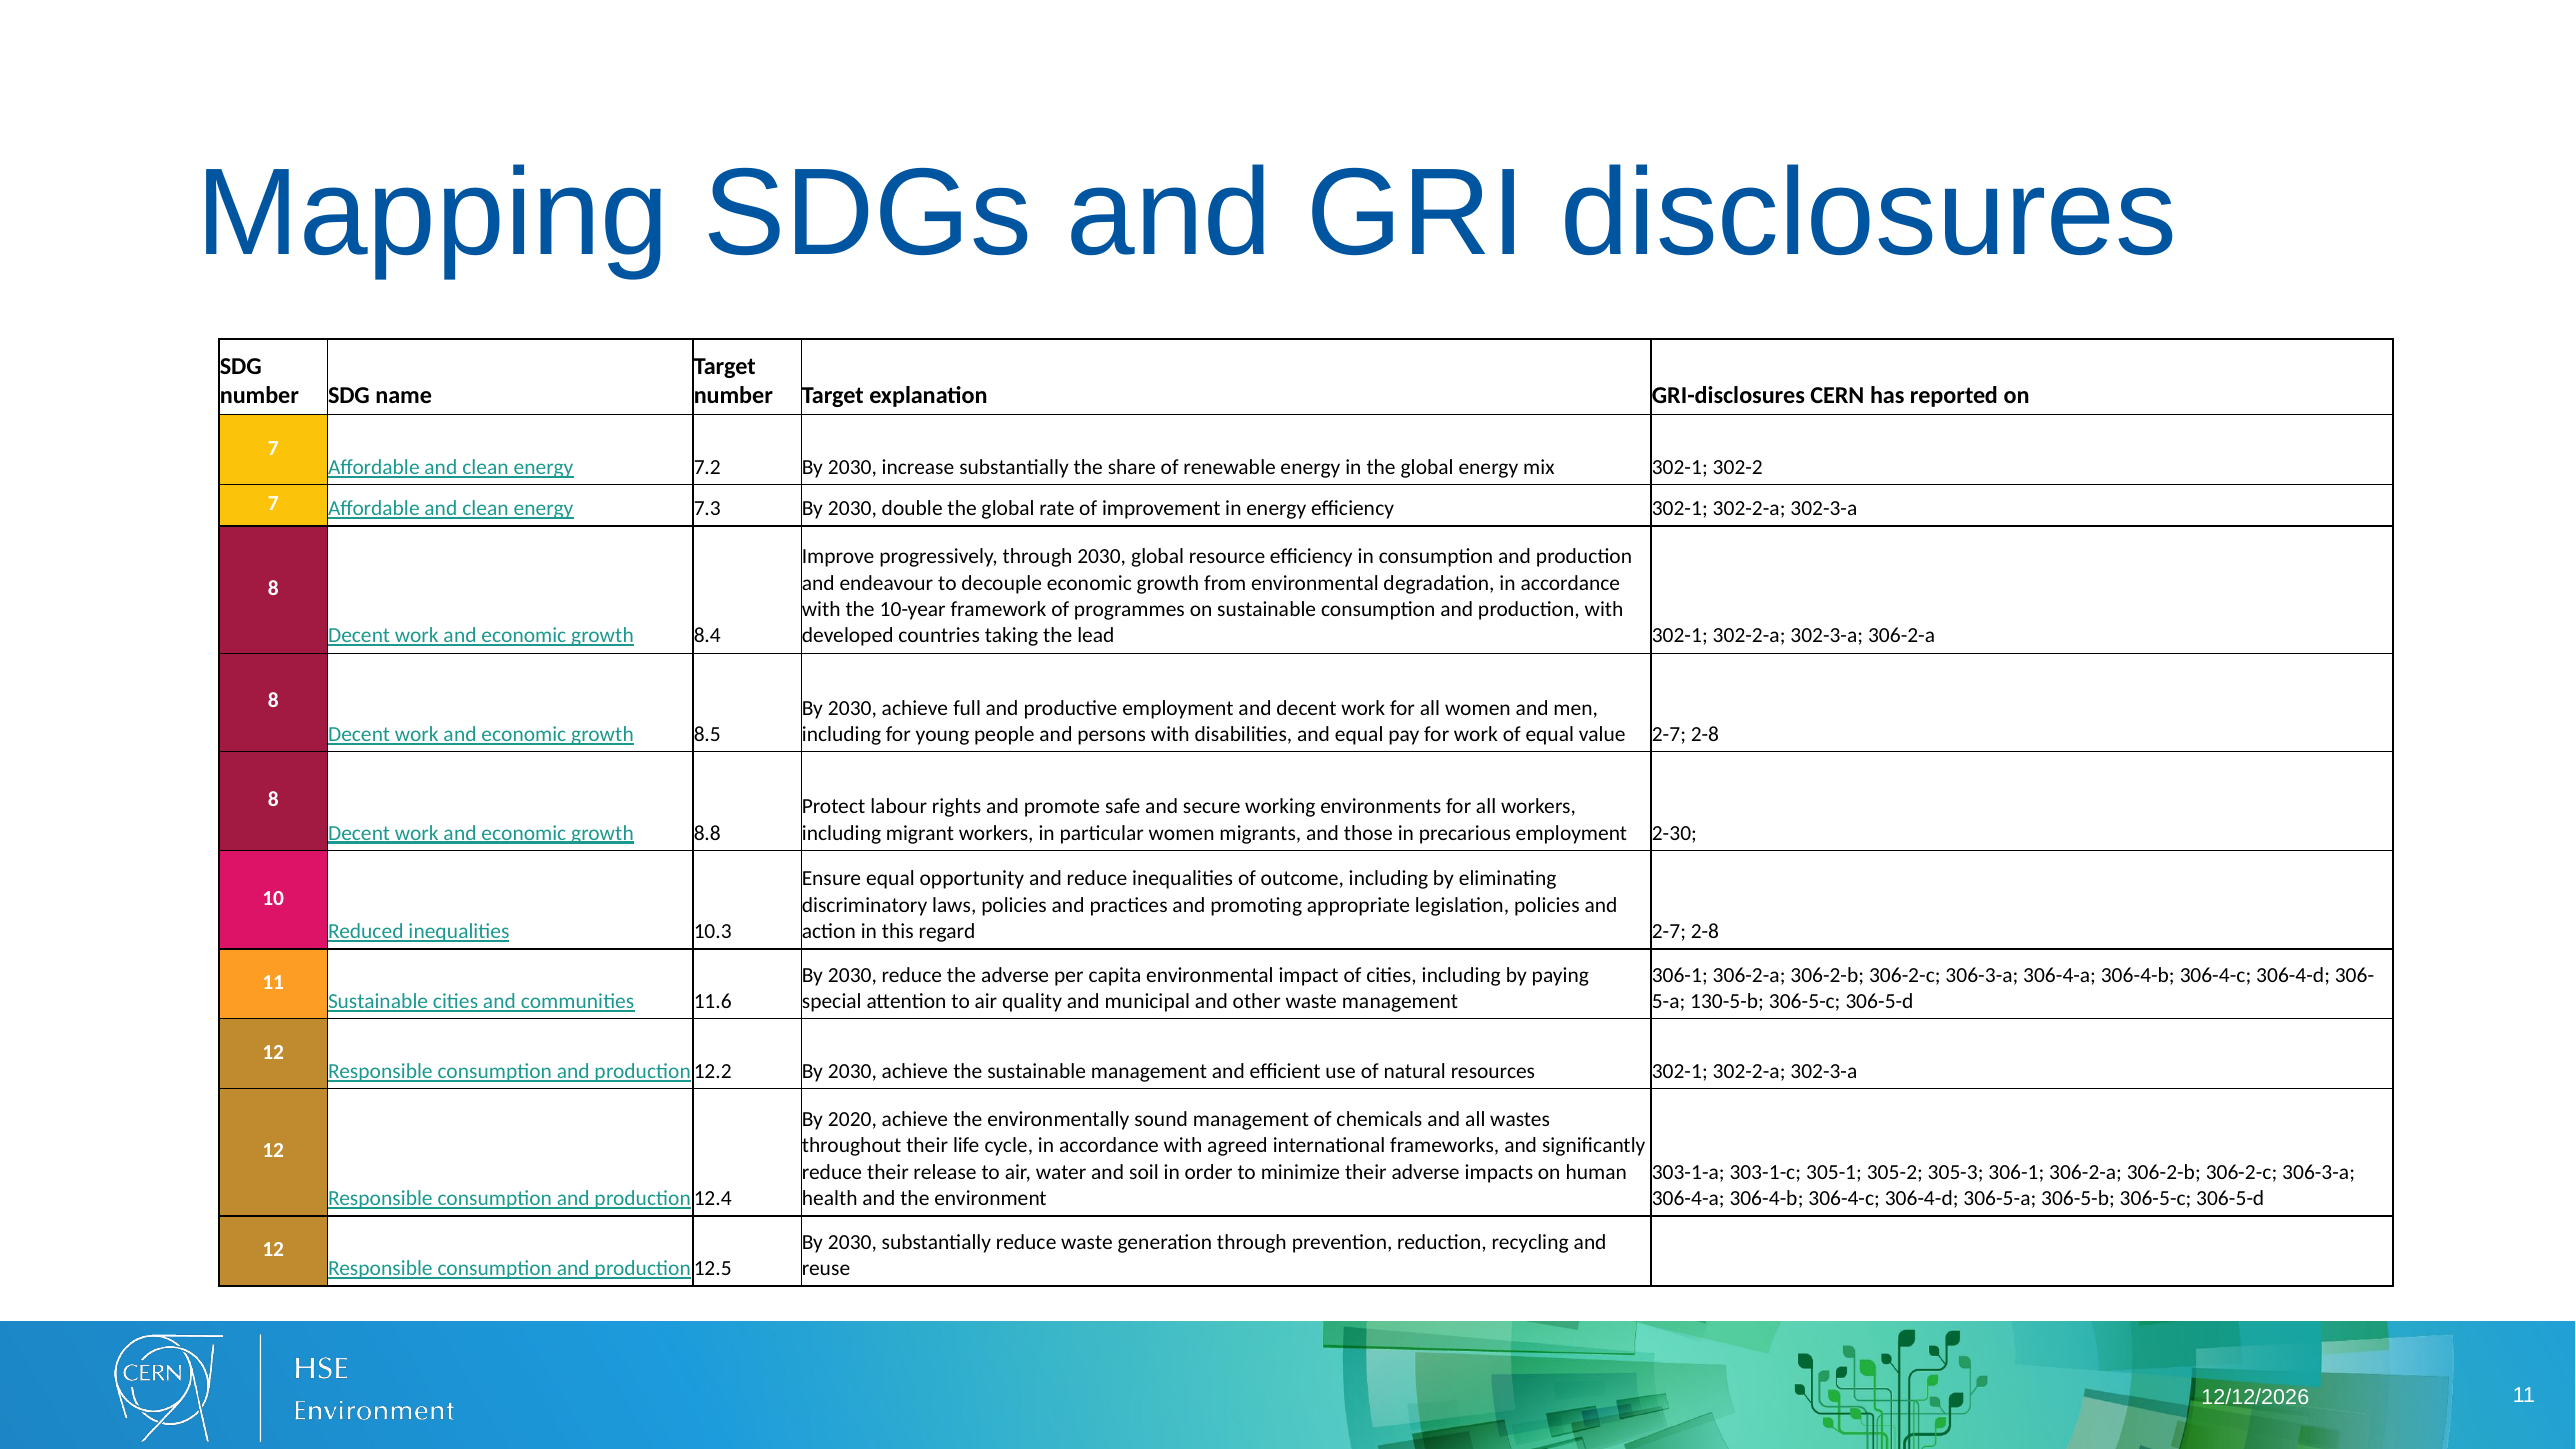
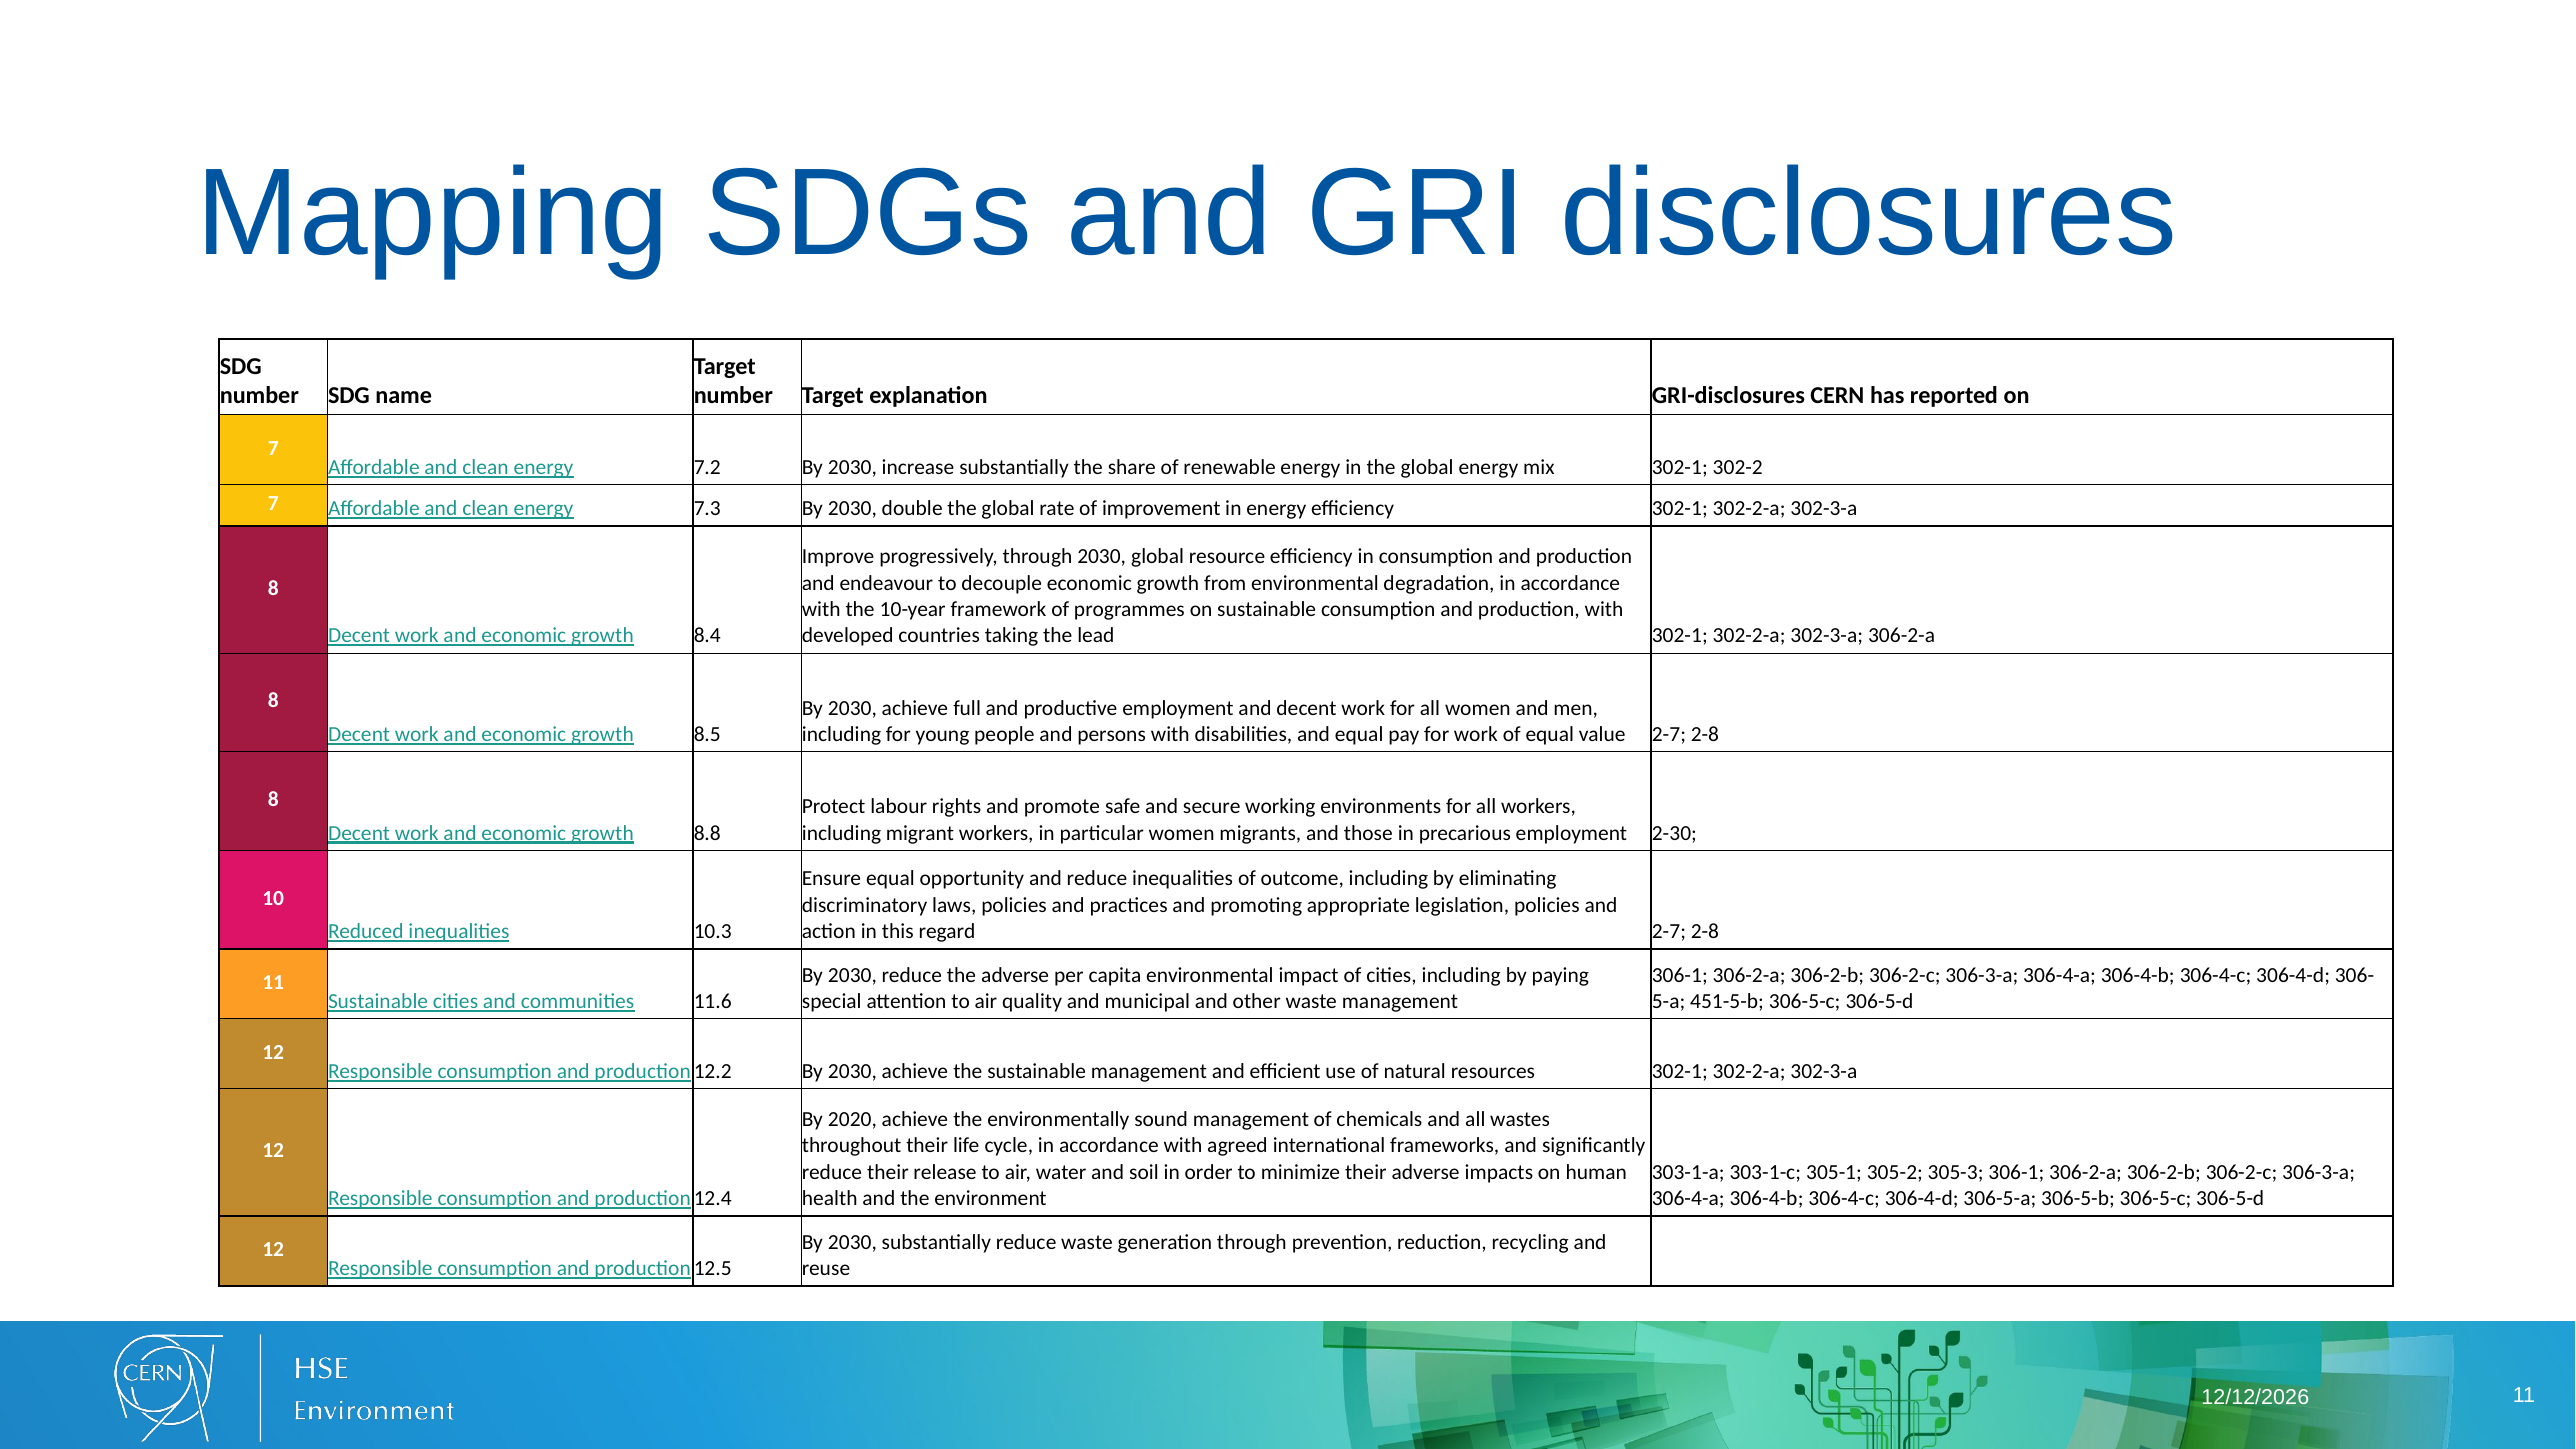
130-5-b: 130-5-b -> 451-5-b
